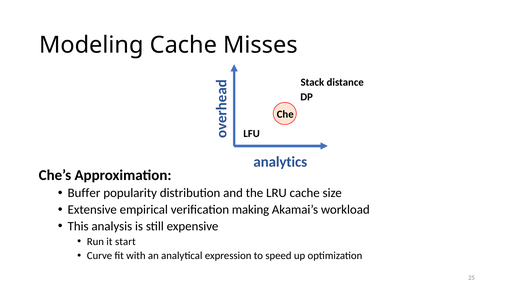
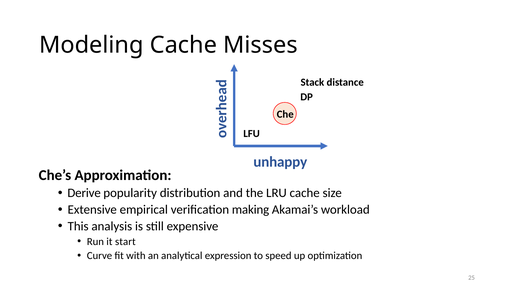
analytics: analytics -> unhappy
Buffer: Buffer -> Derive
